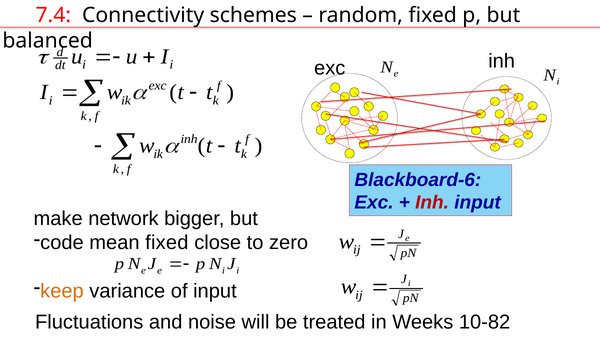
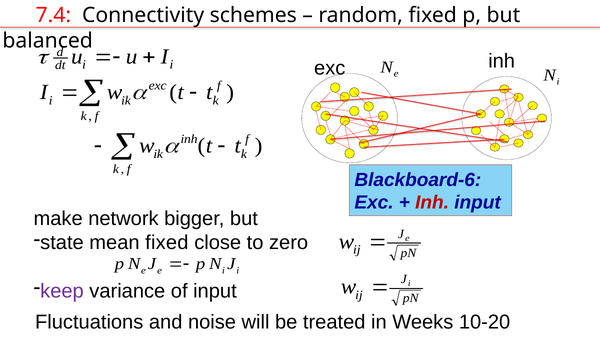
code: code -> state
keep colour: orange -> purple
10-82: 10-82 -> 10-20
